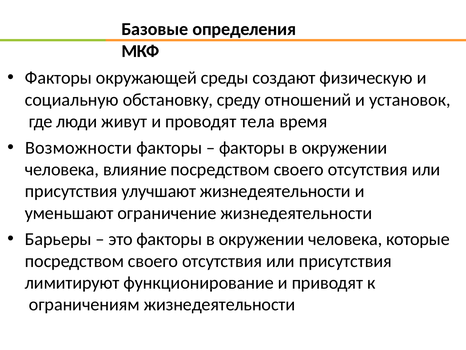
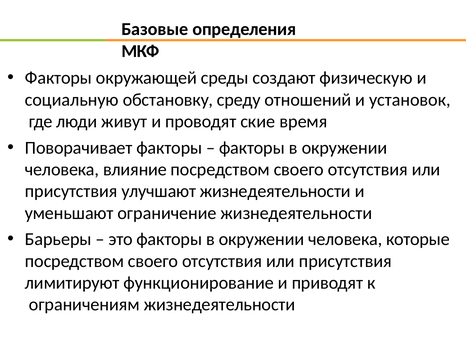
тела: тела -> ские
Возможности: Возможности -> Поворачивает
